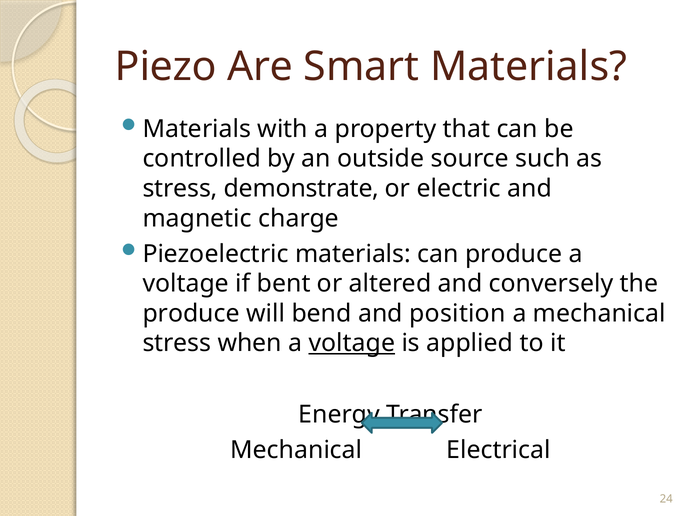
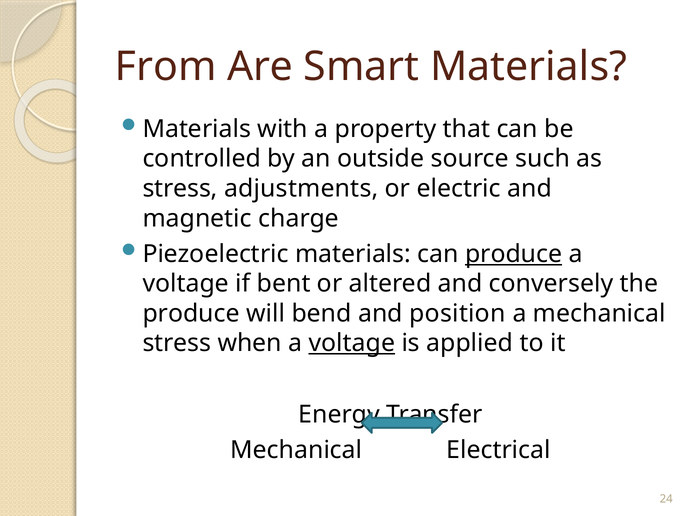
Piezo: Piezo -> From
demonstrate: demonstrate -> adjustments
produce at (514, 254) underline: none -> present
